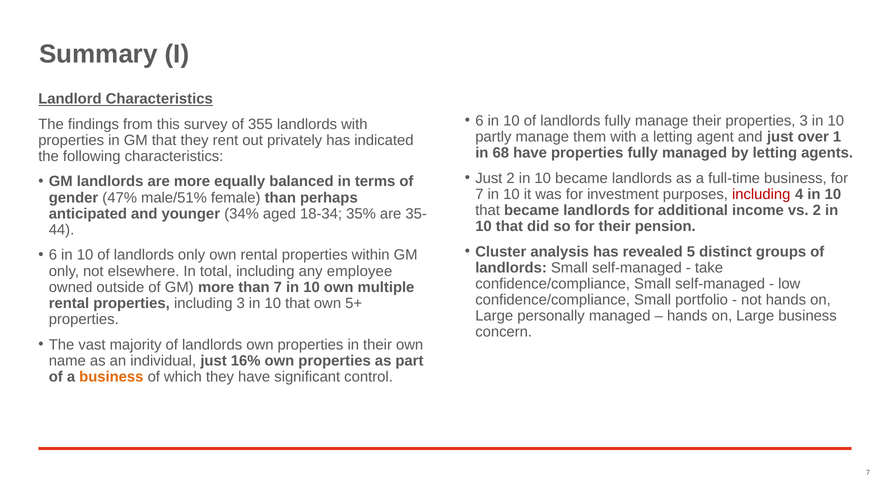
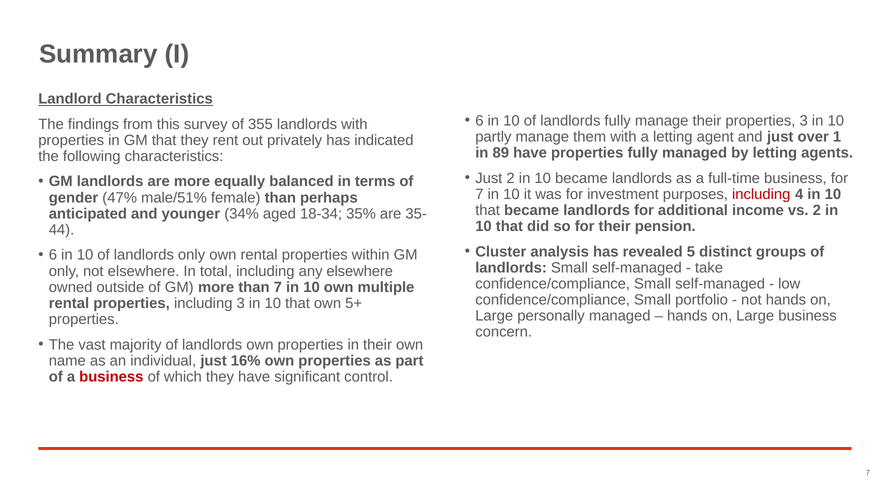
68: 68 -> 89
any employee: employee -> elsewhere
business at (111, 377) colour: orange -> red
